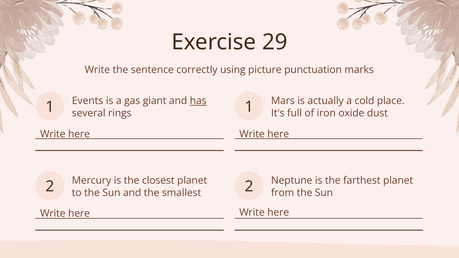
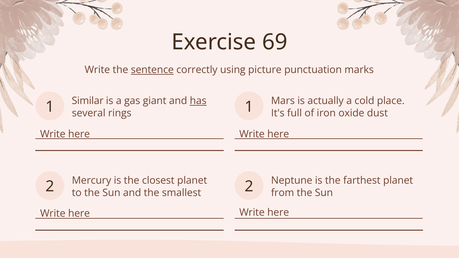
29: 29 -> 69
sentence underline: none -> present
Events: Events -> Similar
